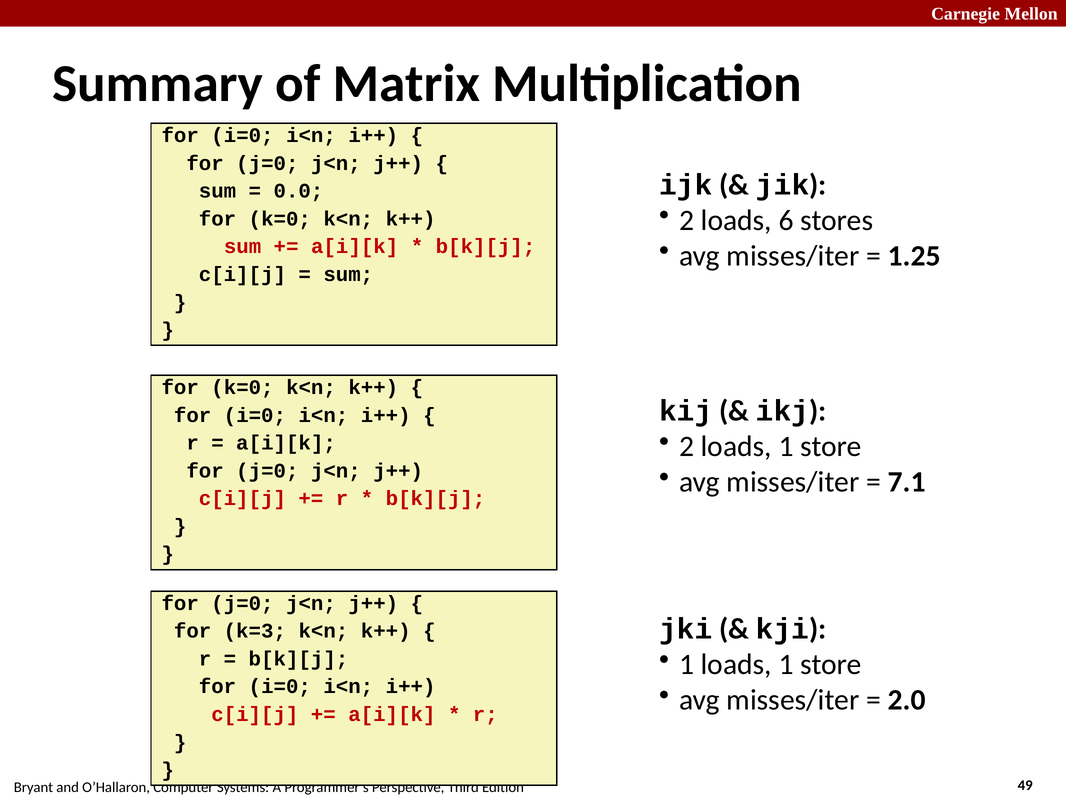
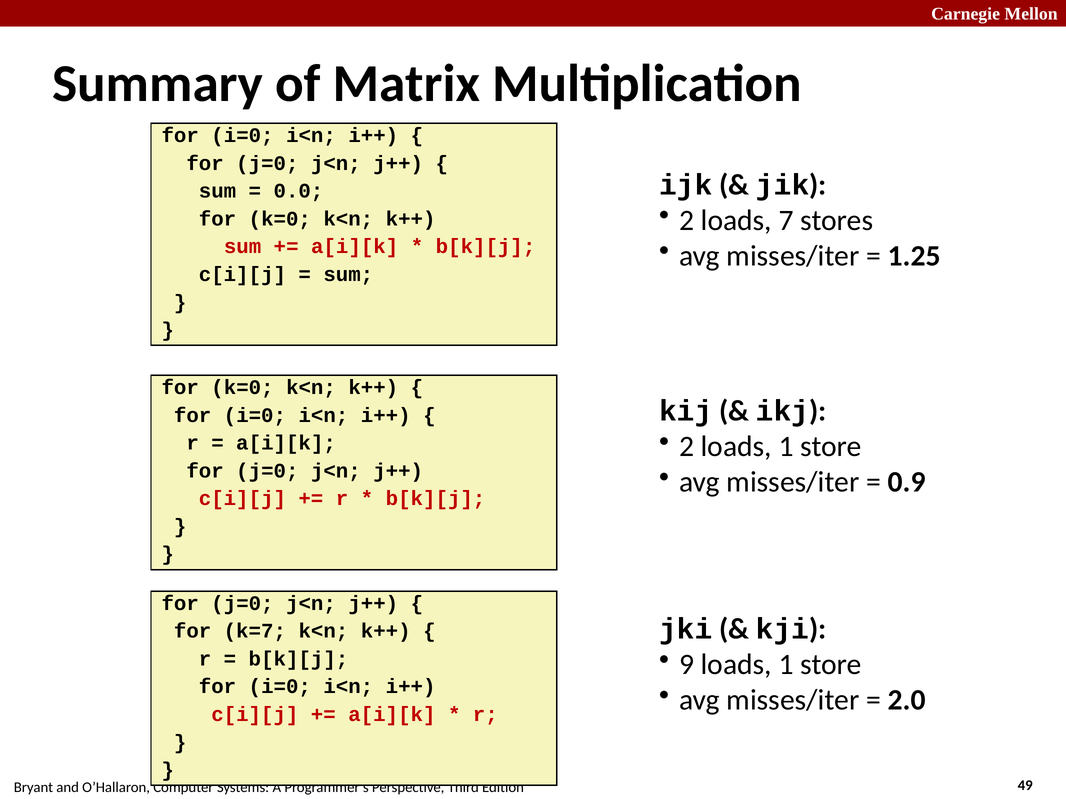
6: 6 -> 7
7.1: 7.1 -> 0.9
k=3: k=3 -> k=7
1 at (687, 665): 1 -> 9
